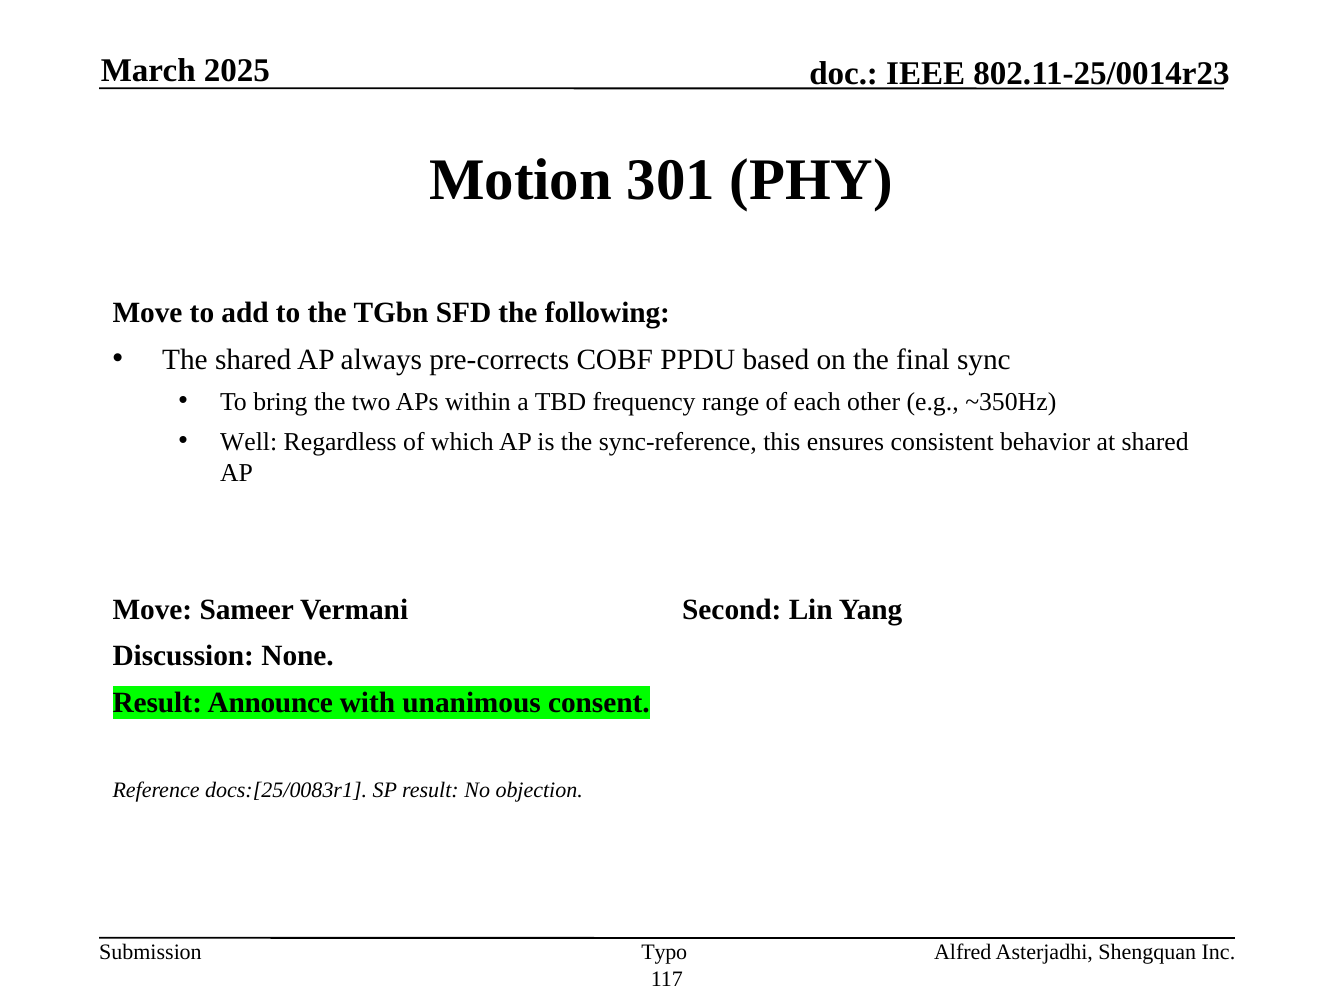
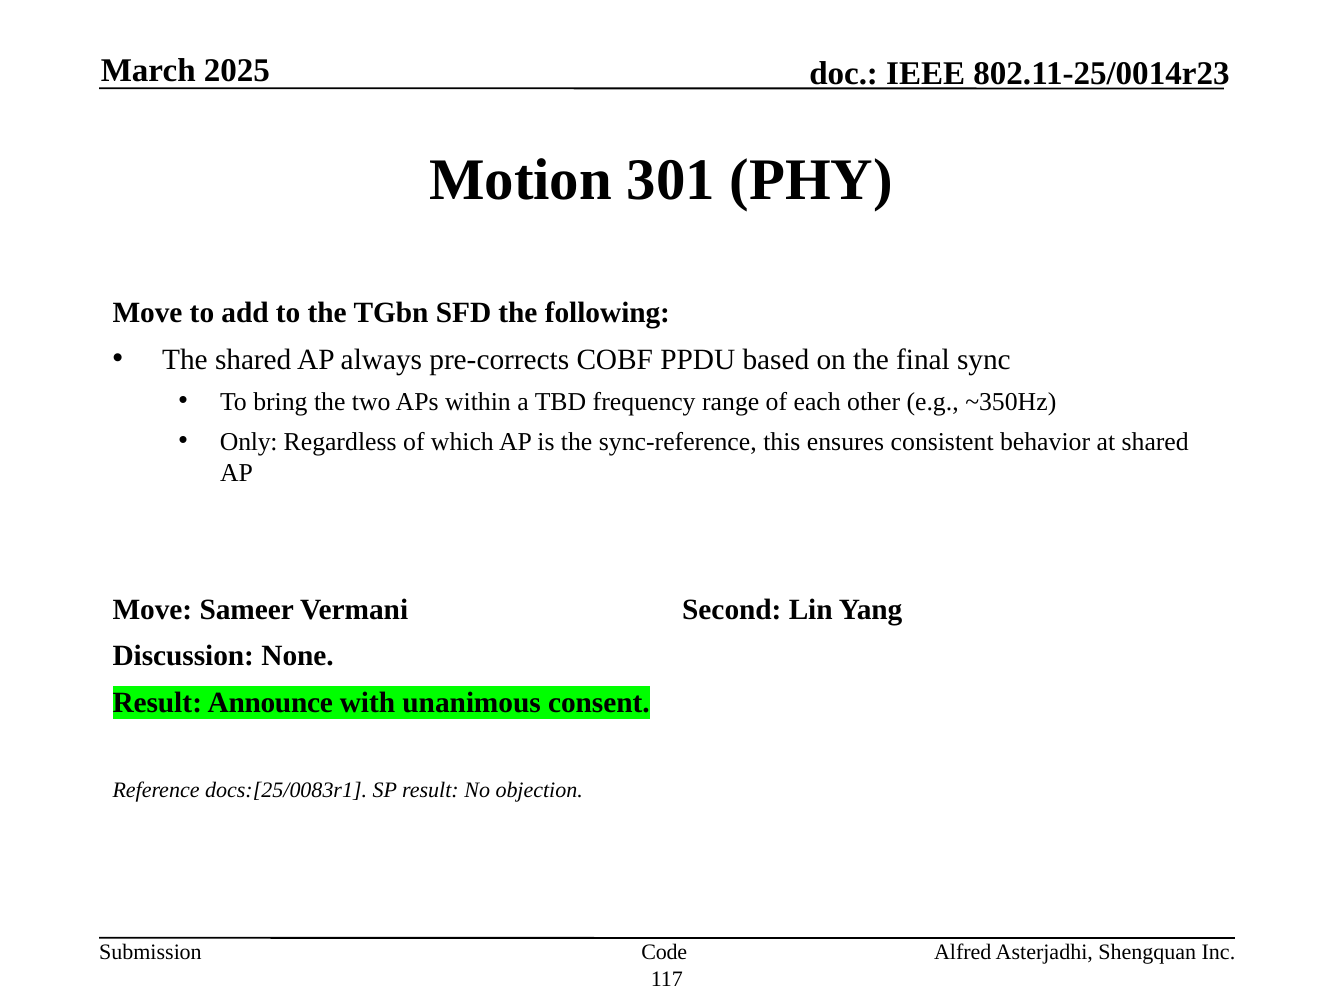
Well: Well -> Only
Typo: Typo -> Code
